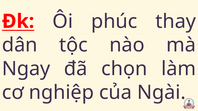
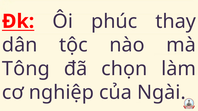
Ngay: Ngay -> Tông
